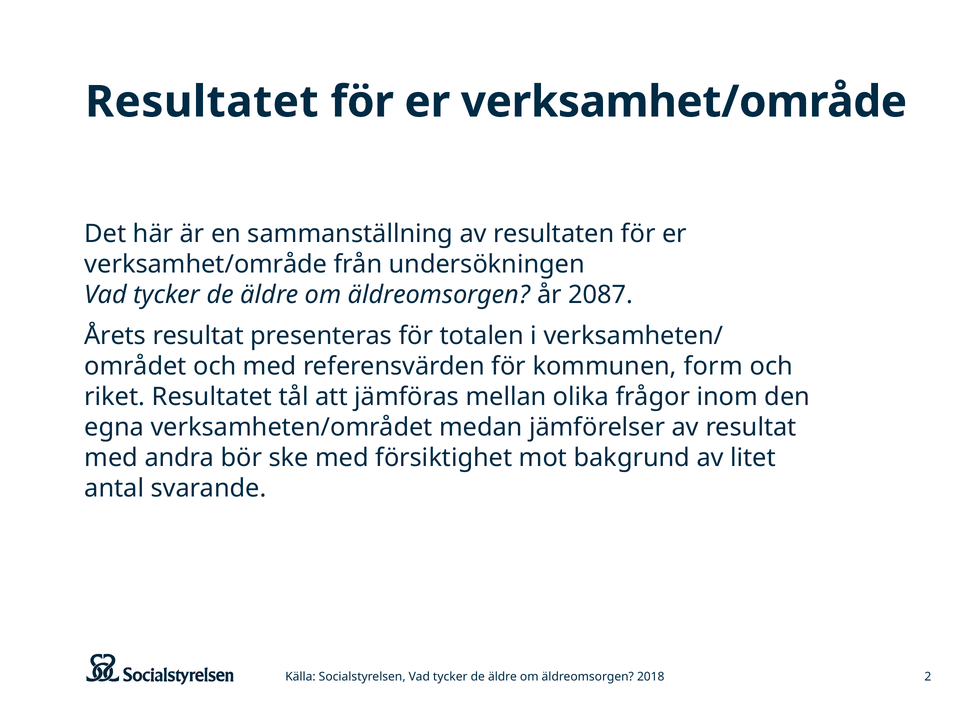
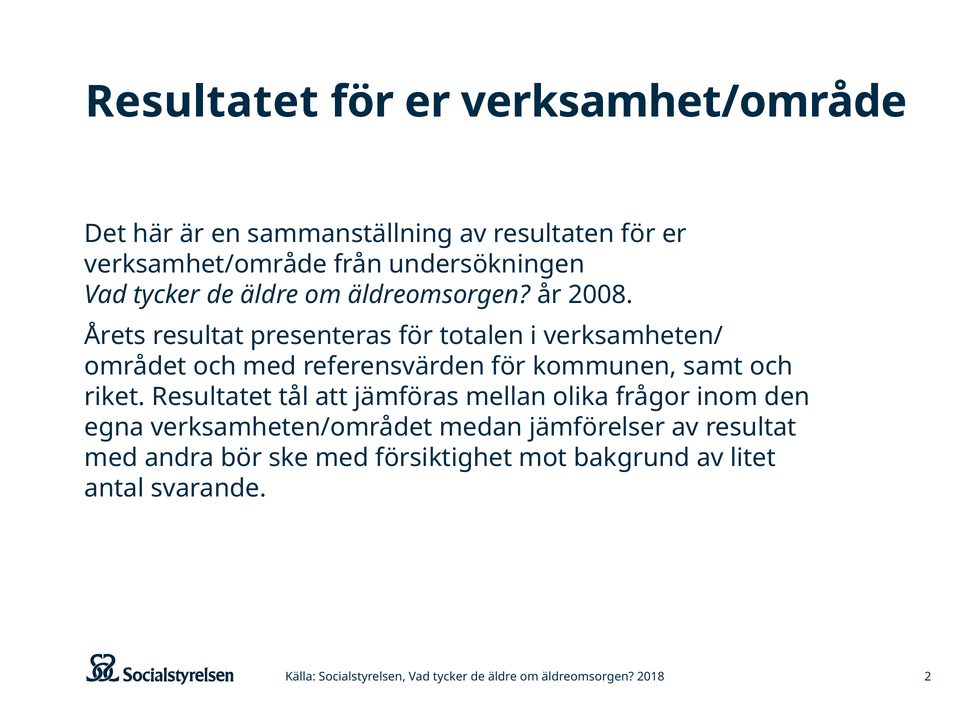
2087: 2087 -> 2008
form: form -> samt
